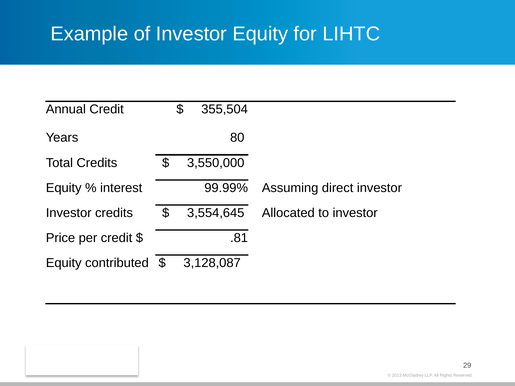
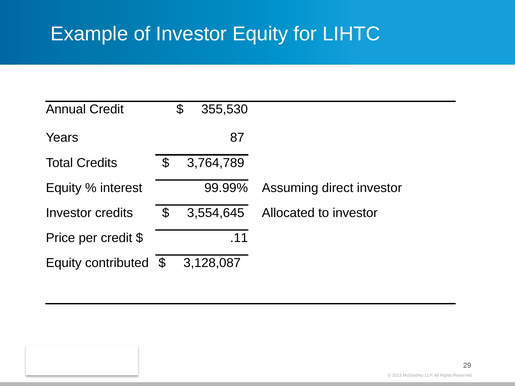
355,504: 355,504 -> 355,530
80: 80 -> 87
3,550,000: 3,550,000 -> 3,764,789
.81: .81 -> .11
